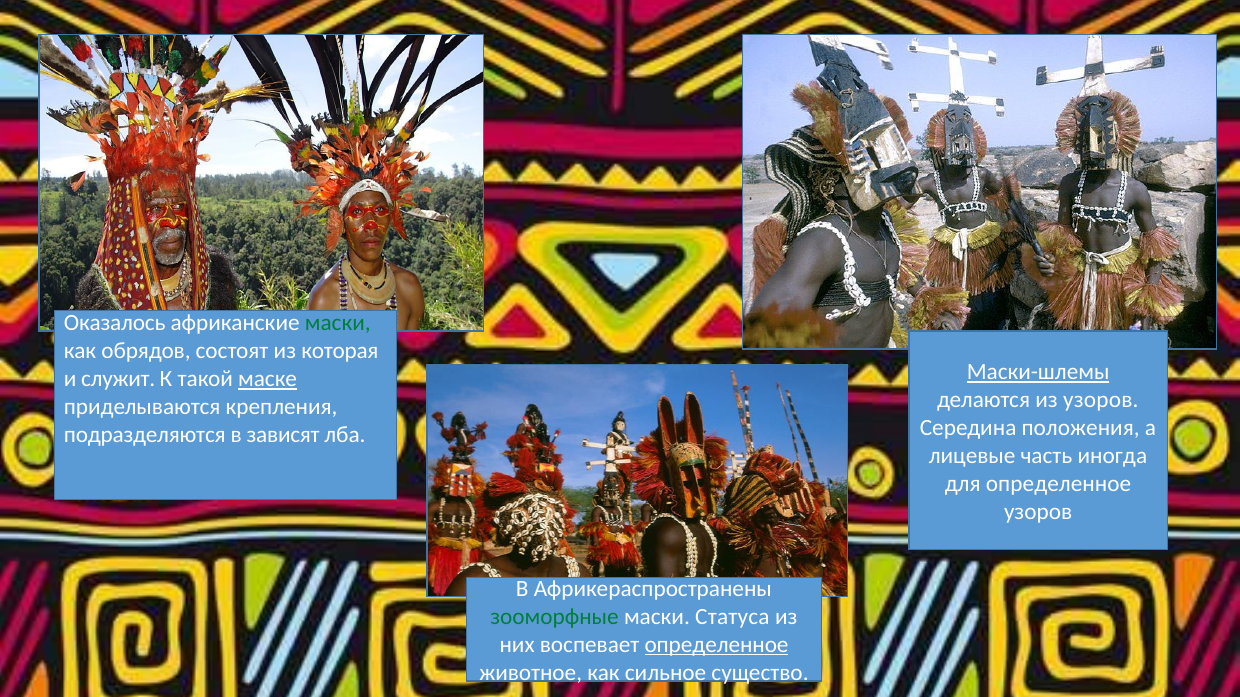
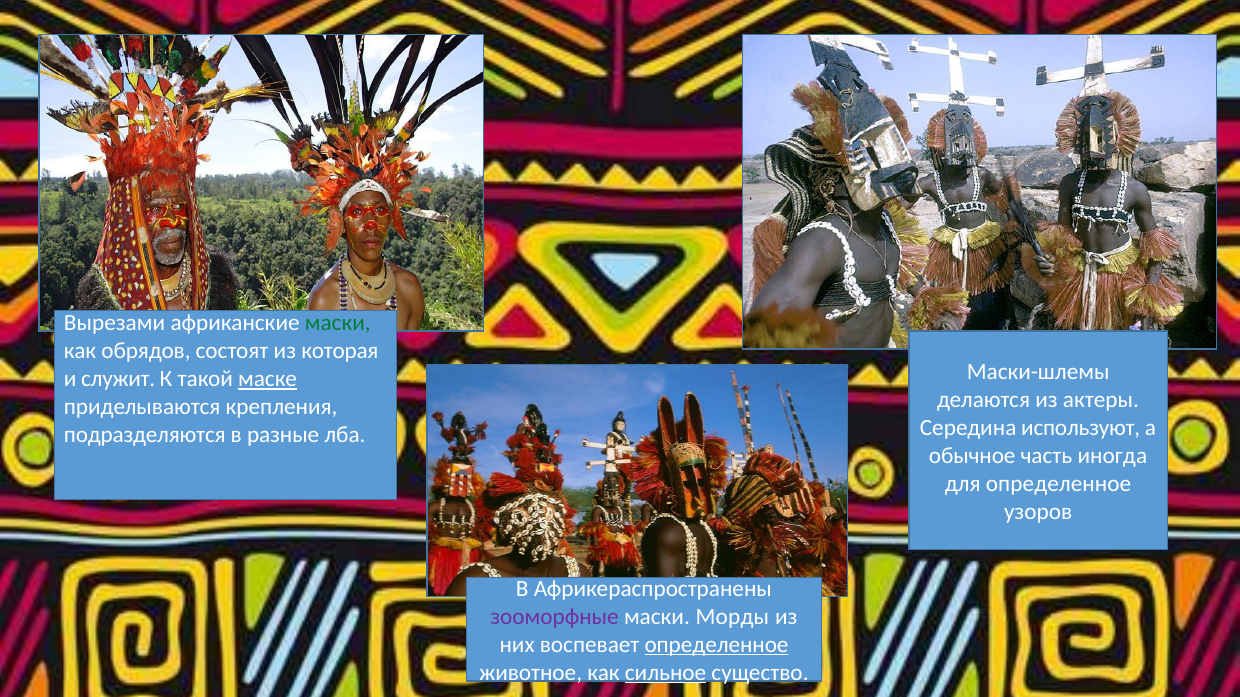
Оказалось: Оказалось -> Вырезами
Маски-шлемы underline: present -> none
из узоров: узоров -> актеры
положения: положения -> используют
зависят: зависят -> разные
лицевые: лицевые -> обычное
зооморфные colour: green -> purple
Статуса: Статуса -> Морды
сильное underline: none -> present
